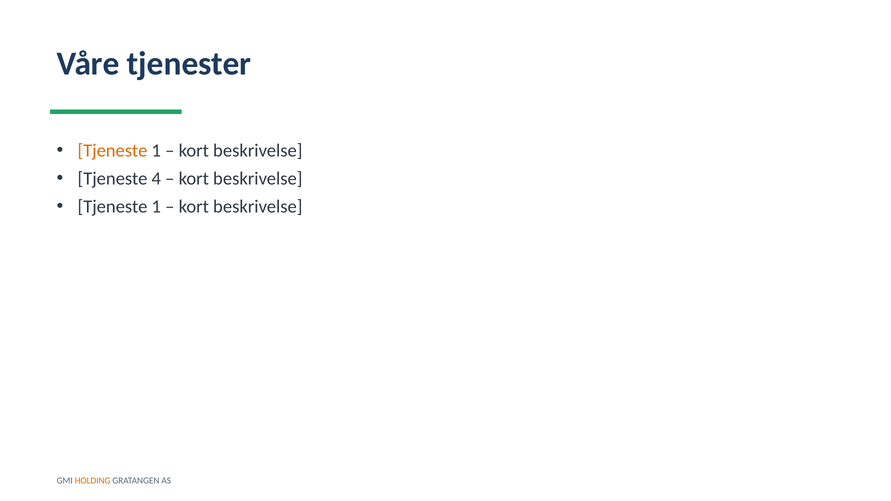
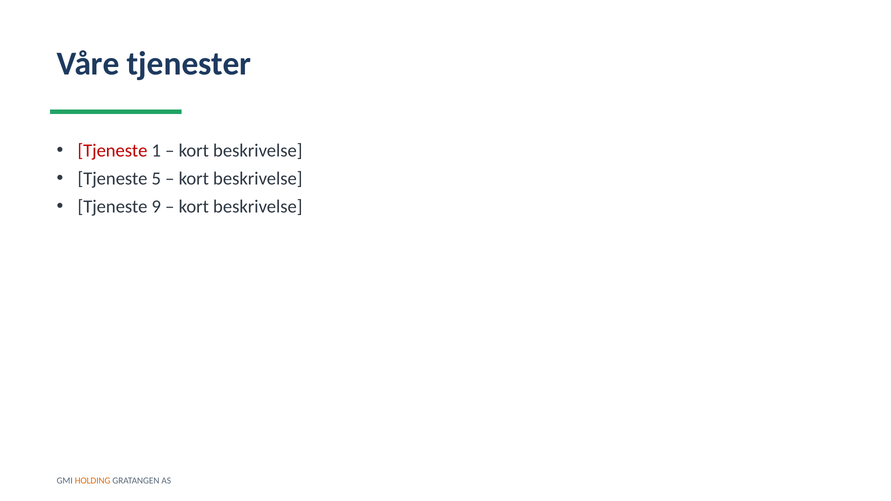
Tjeneste at (112, 151) colour: orange -> red
4: 4 -> 5
1 at (156, 207): 1 -> 9
